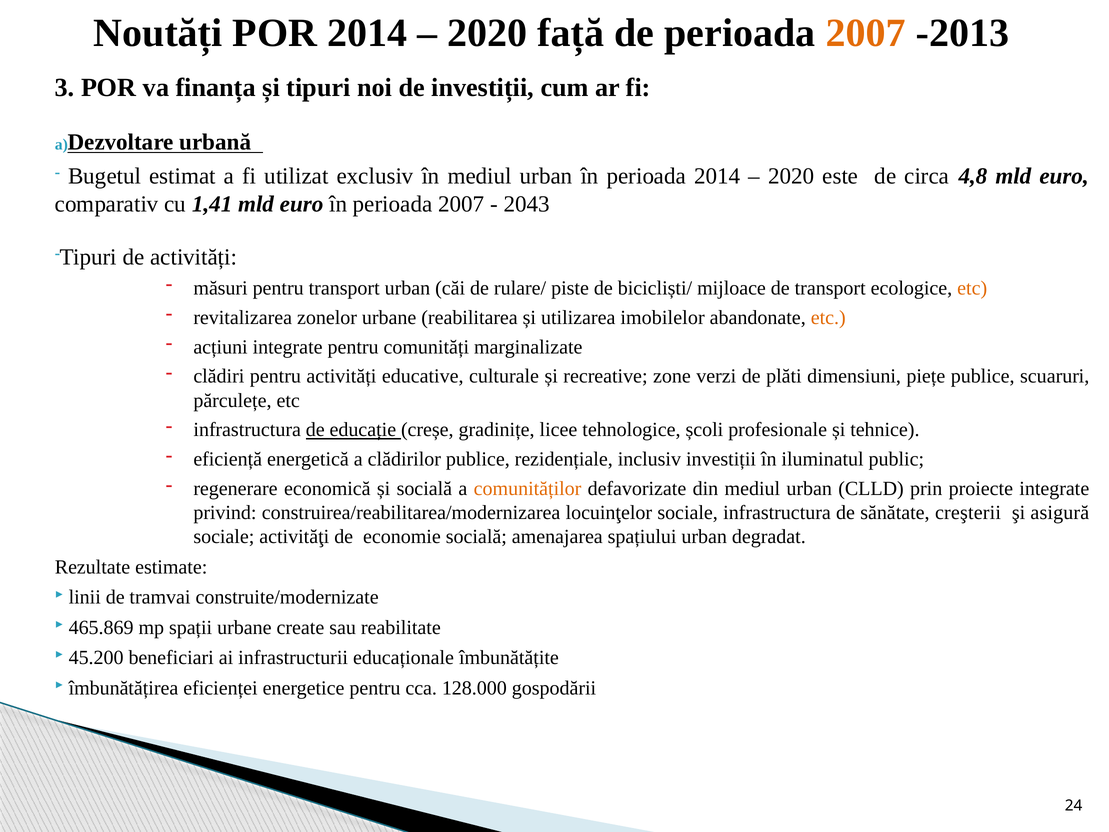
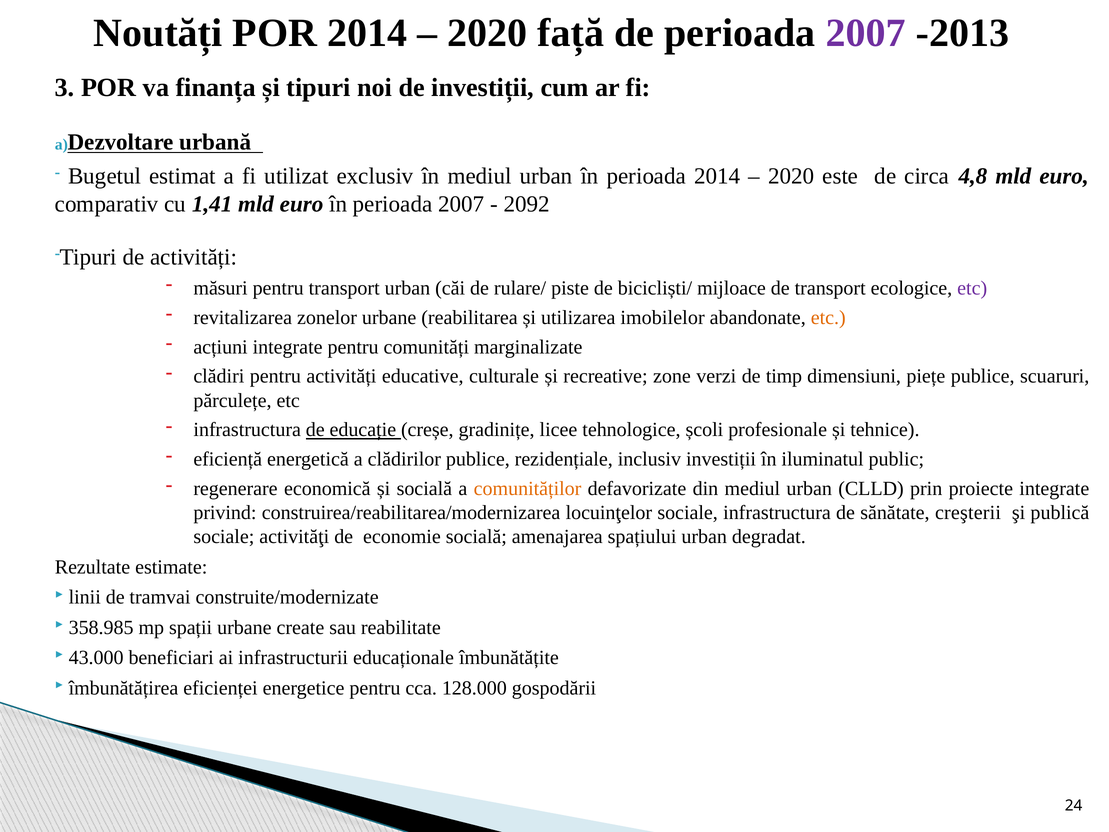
2007 at (866, 33) colour: orange -> purple
2043: 2043 -> 2092
etc at (972, 288) colour: orange -> purple
plăti: plăti -> timp
asigură: asigură -> publică
465.869: 465.869 -> 358.985
45.200: 45.200 -> 43.000
